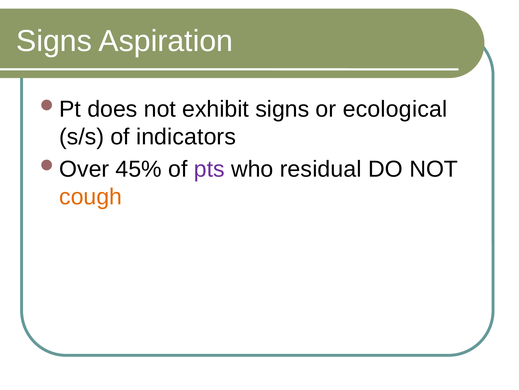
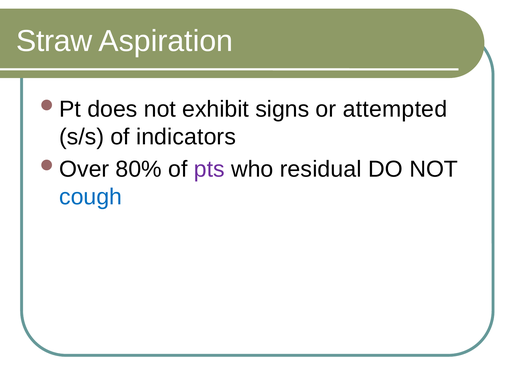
Signs at (54, 41): Signs -> Straw
ecological: ecological -> attempted
45%: 45% -> 80%
cough colour: orange -> blue
